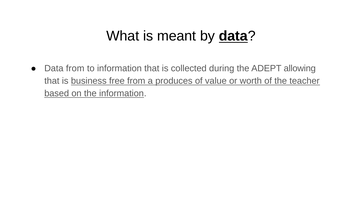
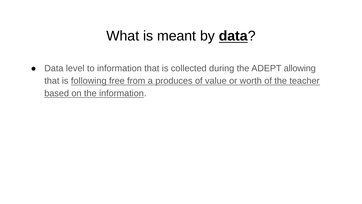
Data from: from -> level
business: business -> following
